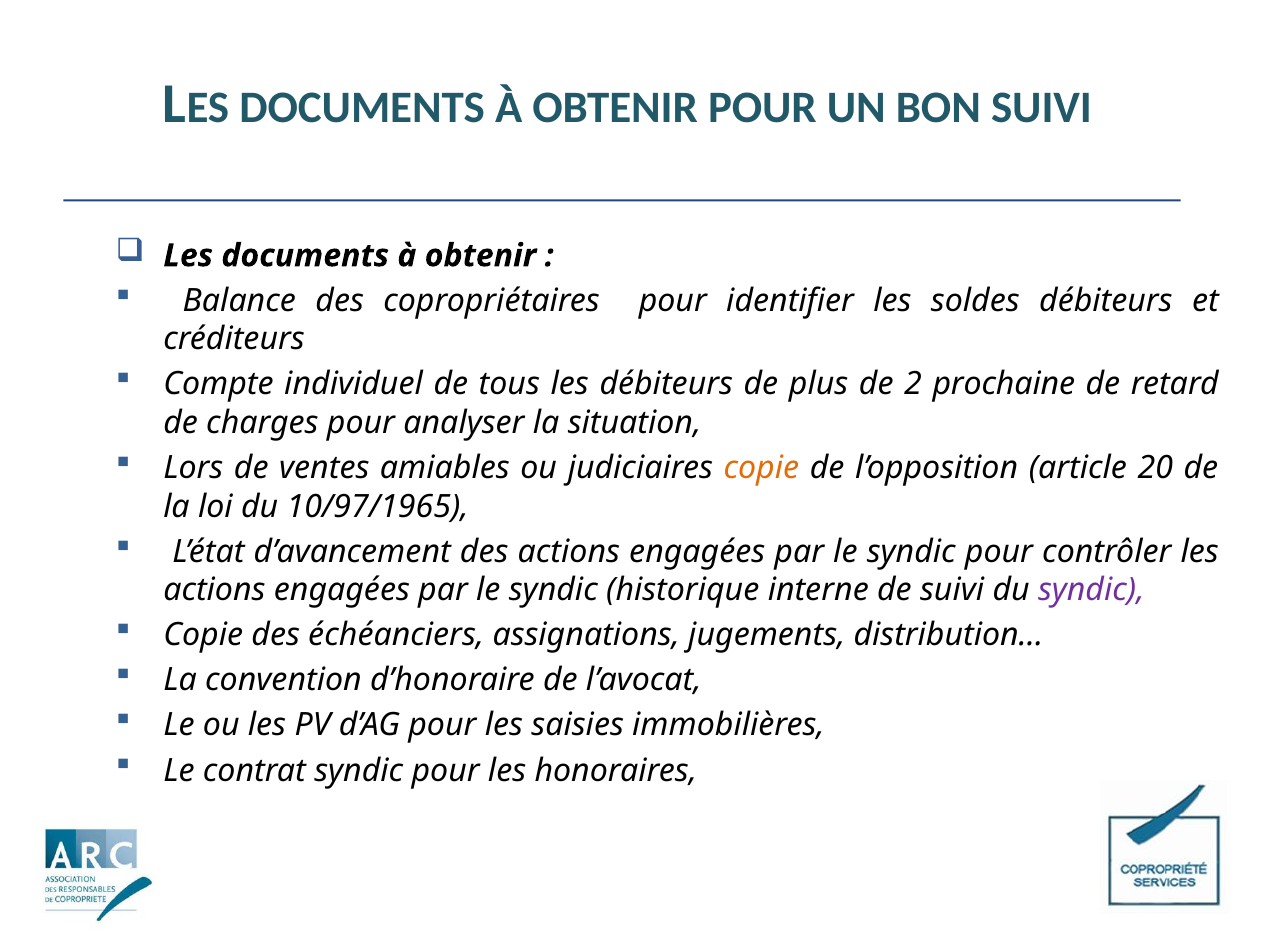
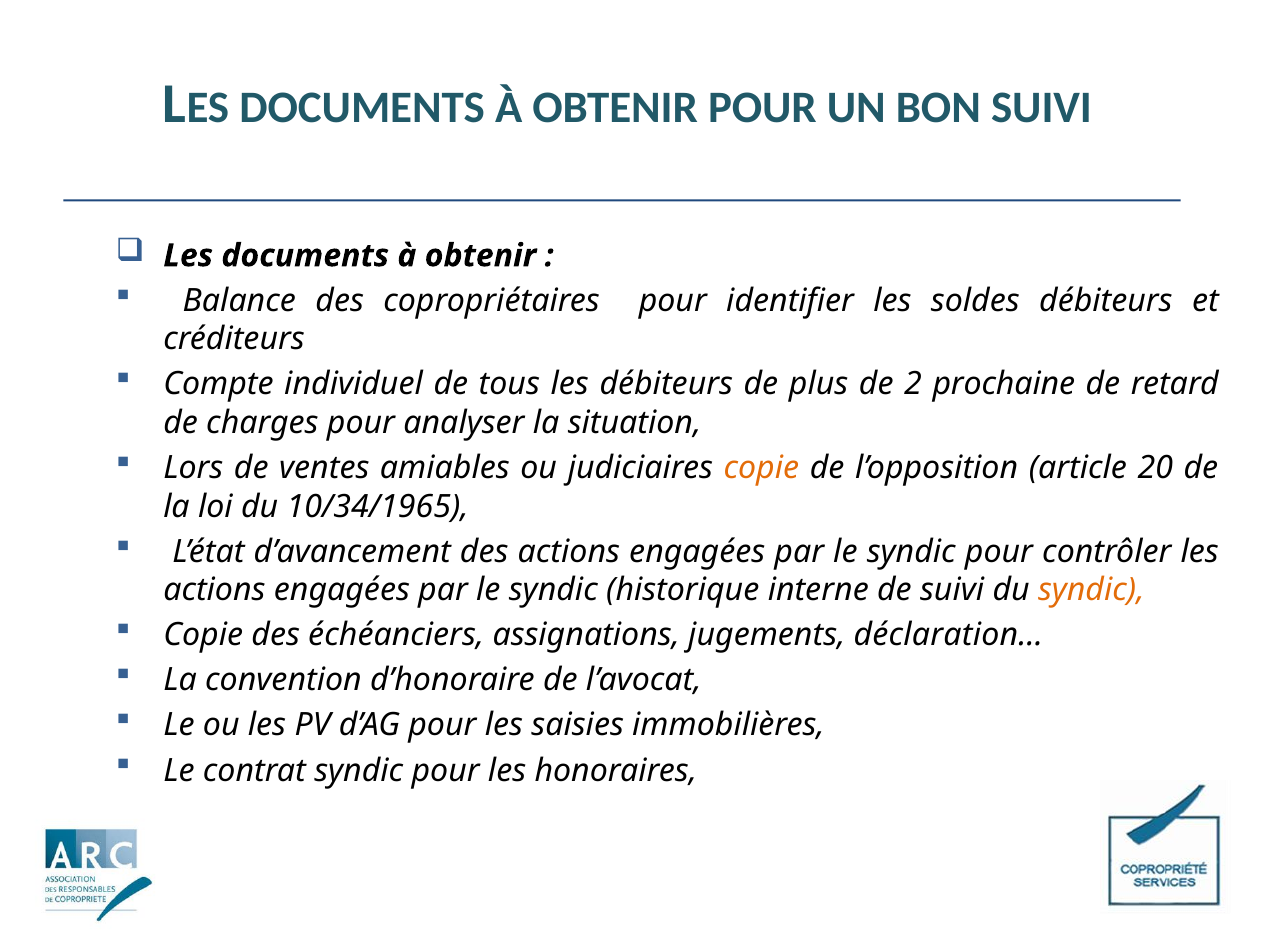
10/97/1965: 10/97/1965 -> 10/34/1965
syndic at (1091, 590) colour: purple -> orange
distribution…: distribution… -> déclaration…
